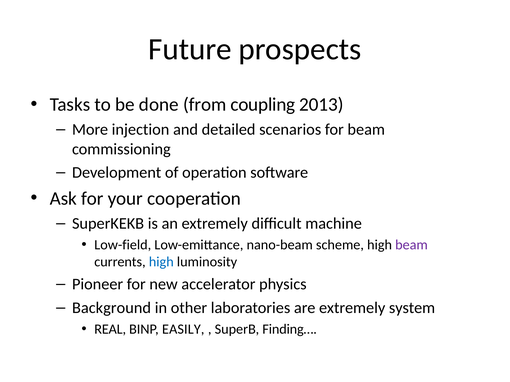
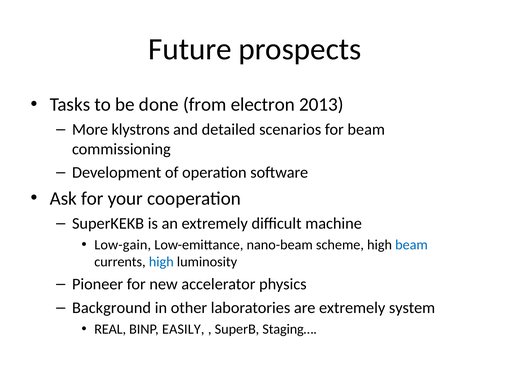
coupling: coupling -> electron
injection: injection -> klystrons
Low-field: Low-field -> Low-gain
beam at (411, 245) colour: purple -> blue
Finding…: Finding… -> Staging…
